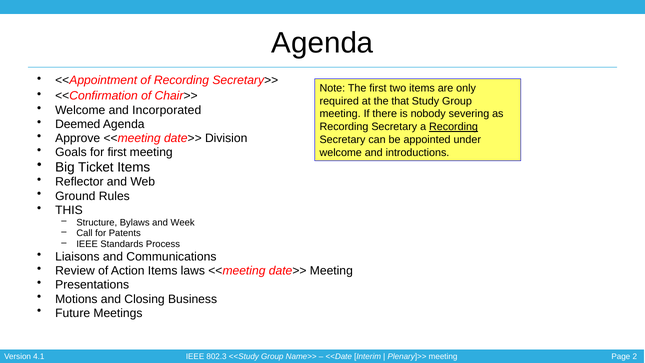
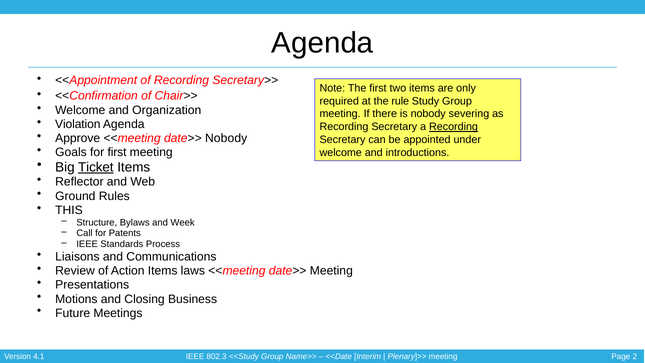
that: that -> rule
Incorporated: Incorporated -> Organization
Deemed: Deemed -> Violation
date>> Division: Division -> Nobody
Ticket underline: none -> present
